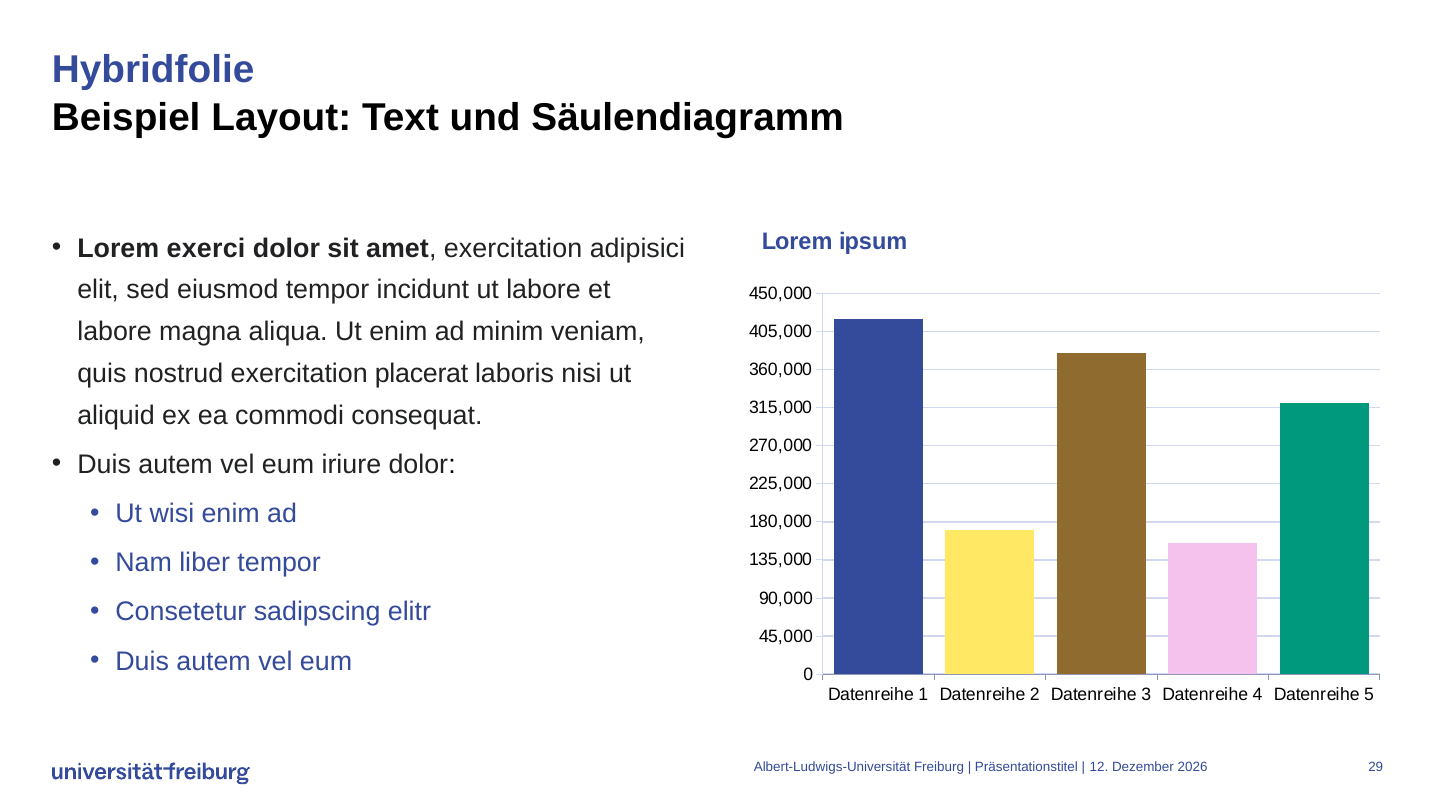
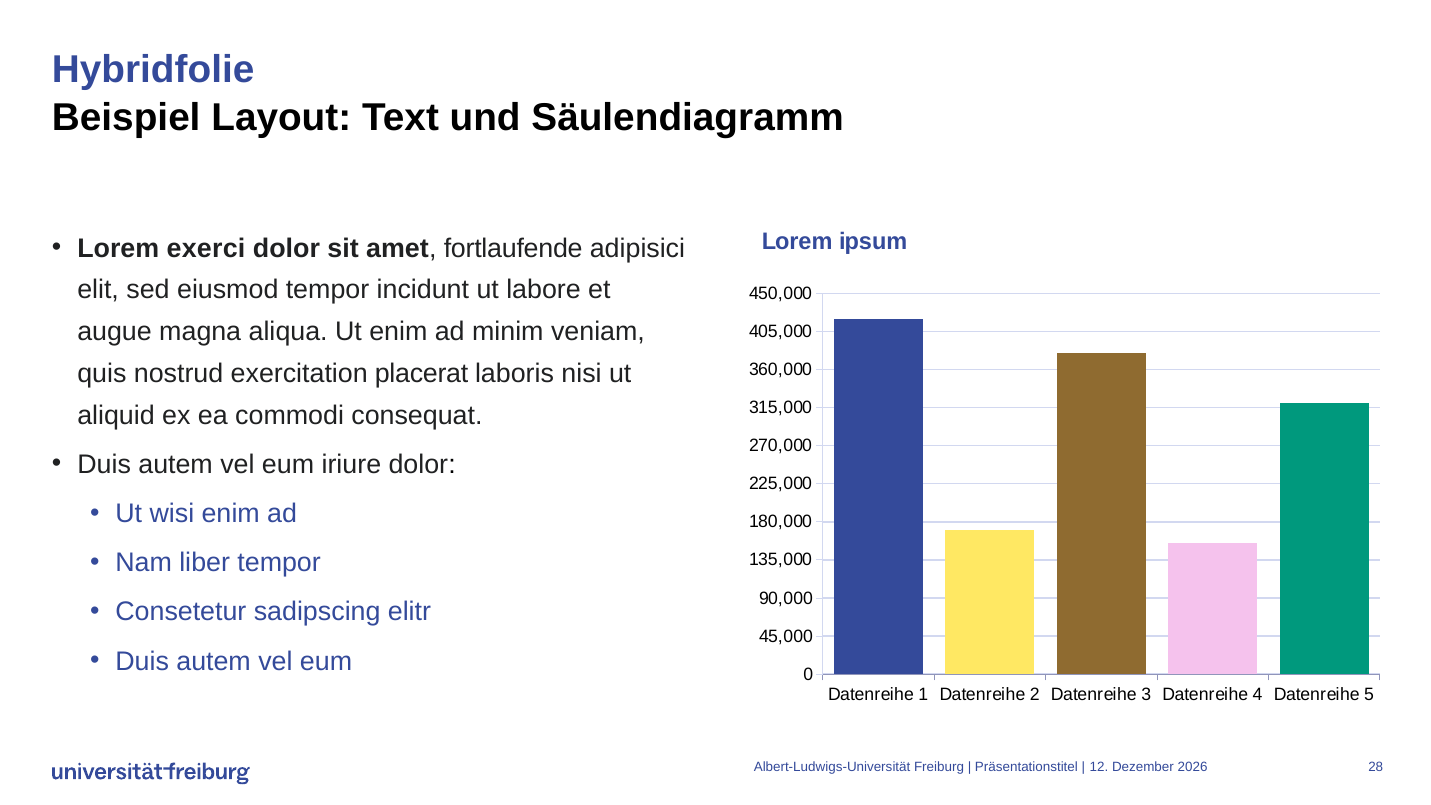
amet exercitation: exercitation -> fortlaufende
labore at (115, 332): labore -> augue
29: 29 -> 28
